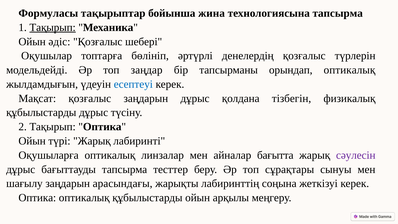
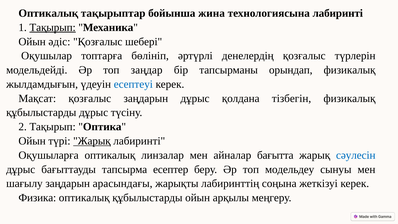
Формуласы at (48, 13): Формуласы -> Оптикалық
технологиясына тапсырма: тапсырма -> лабиринті
орындап оптикалық: оптикалық -> физикалық
Жарық at (92, 141) underline: none -> present
сәулесін colour: purple -> blue
тесттер: тесттер -> есептер
сұрақтары: сұрақтары -> модельдеу
Оптика at (37, 198): Оптика -> Физика
